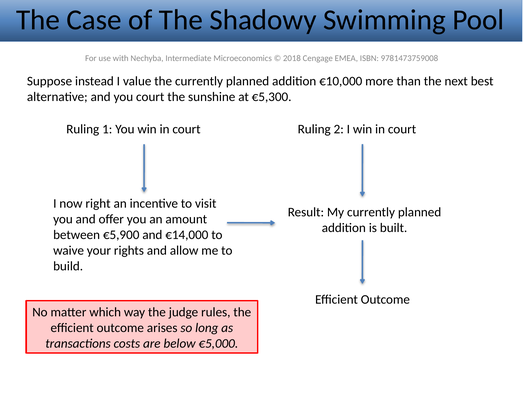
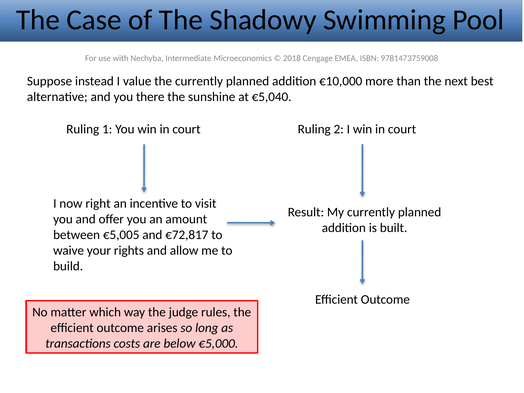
you court: court -> there
€5,300: €5,300 -> €5,040
€5,900: €5,900 -> €5,005
€14,000: €14,000 -> €72,817
